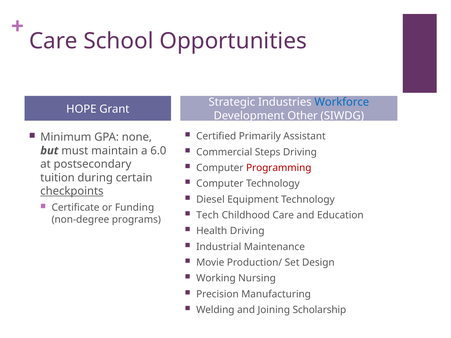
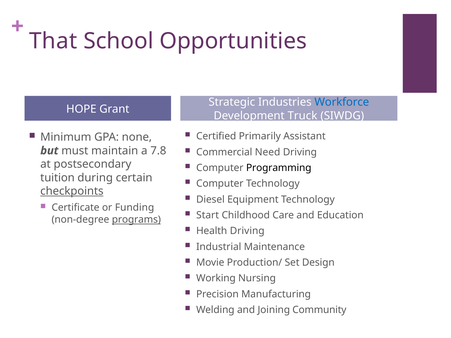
Care at (53, 41): Care -> That
Other: Other -> Truck
Steps: Steps -> Need
6.0: 6.0 -> 7.8
Programming colour: red -> black
Tech: Tech -> Start
programs underline: none -> present
Scholarship: Scholarship -> Community
